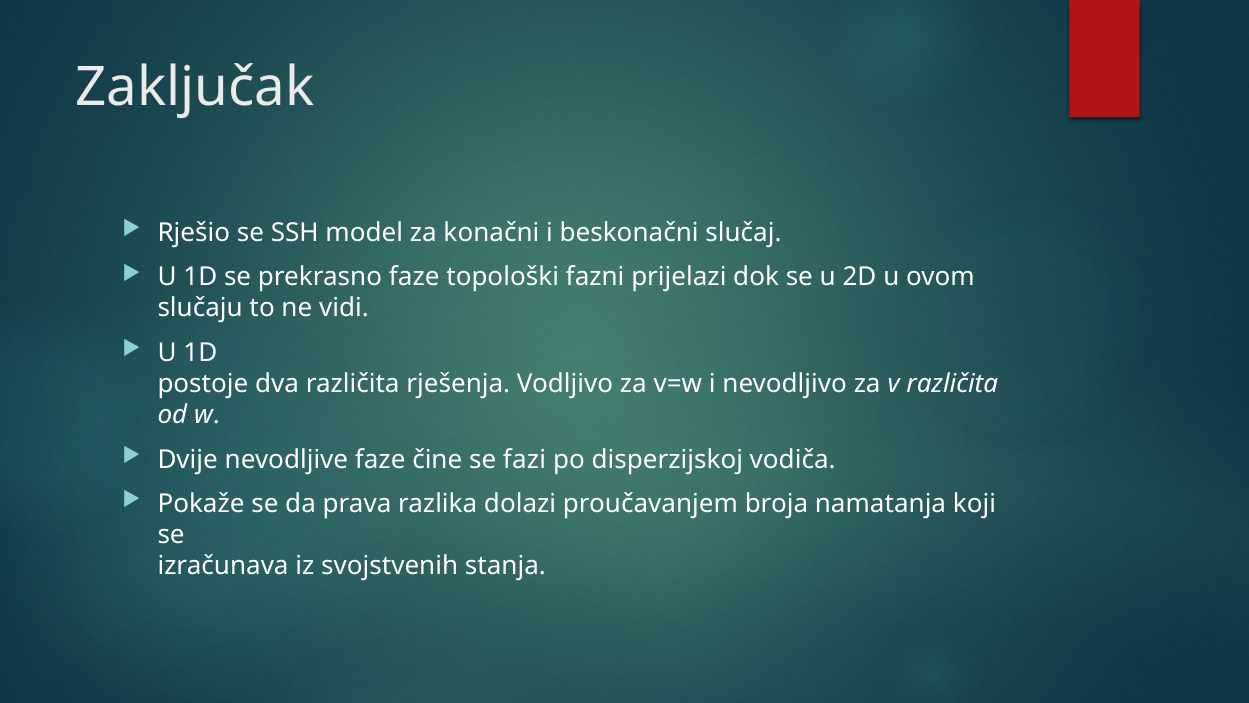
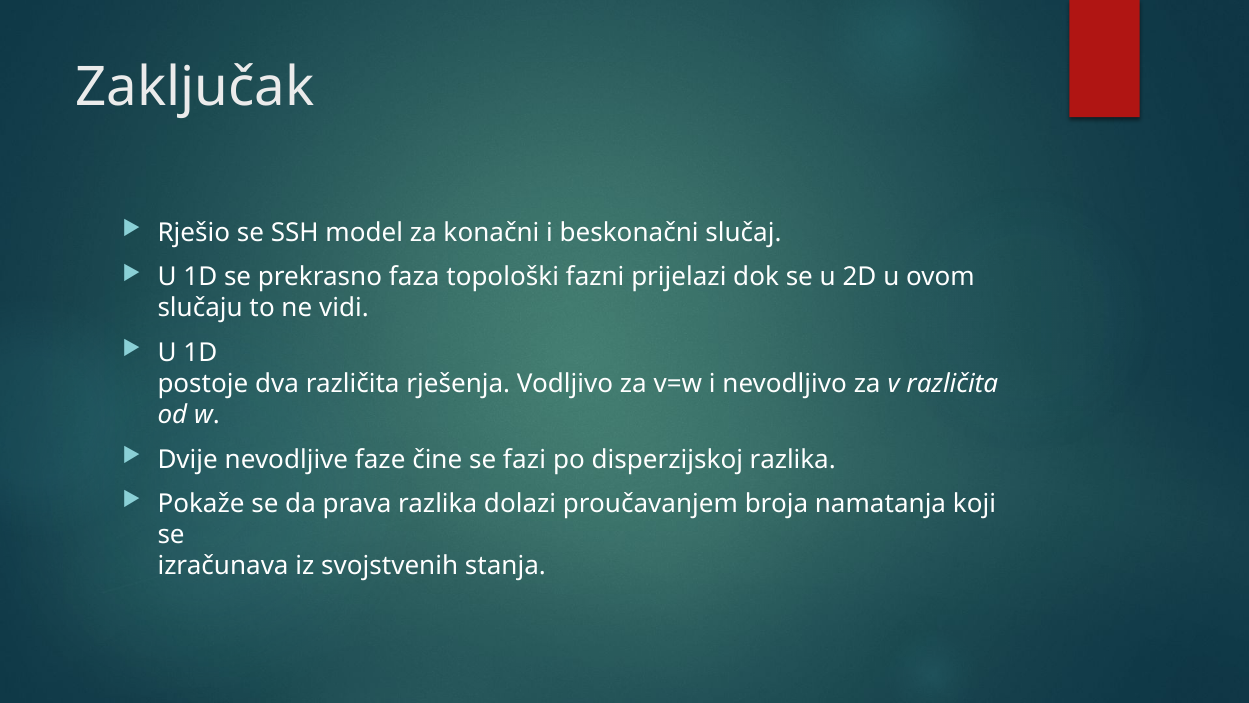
prekrasno faze: faze -> faza
disperzijskoj vodiča: vodiča -> razlika
